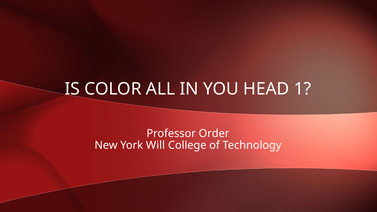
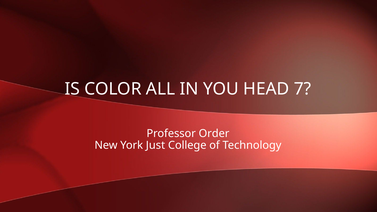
1: 1 -> 7
Will: Will -> Just
